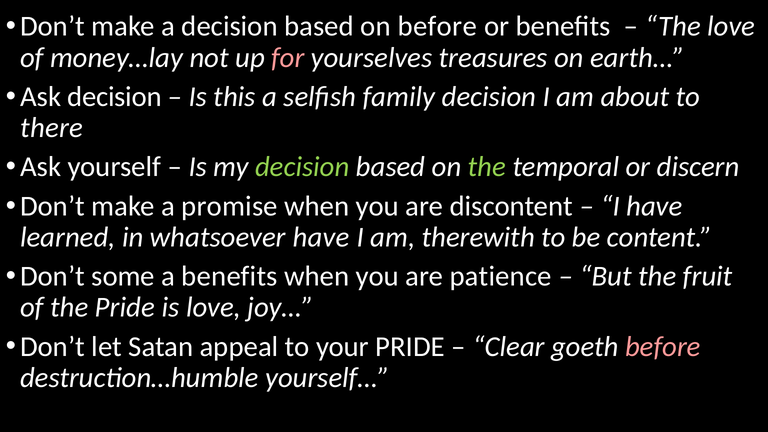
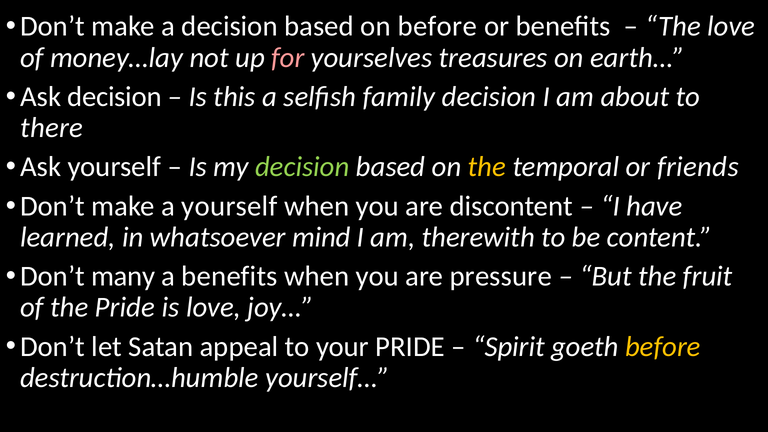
the at (487, 167) colour: light green -> yellow
discern: discern -> friends
a promise: promise -> yourself
whatsoever have: have -> mind
some: some -> many
patience: patience -> pressure
Clear: Clear -> Spirit
before at (663, 347) colour: pink -> yellow
